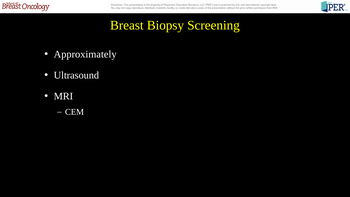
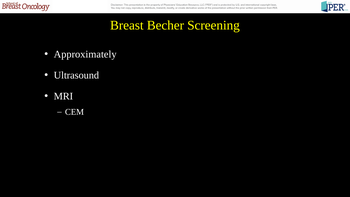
Biopsy: Biopsy -> Becher
